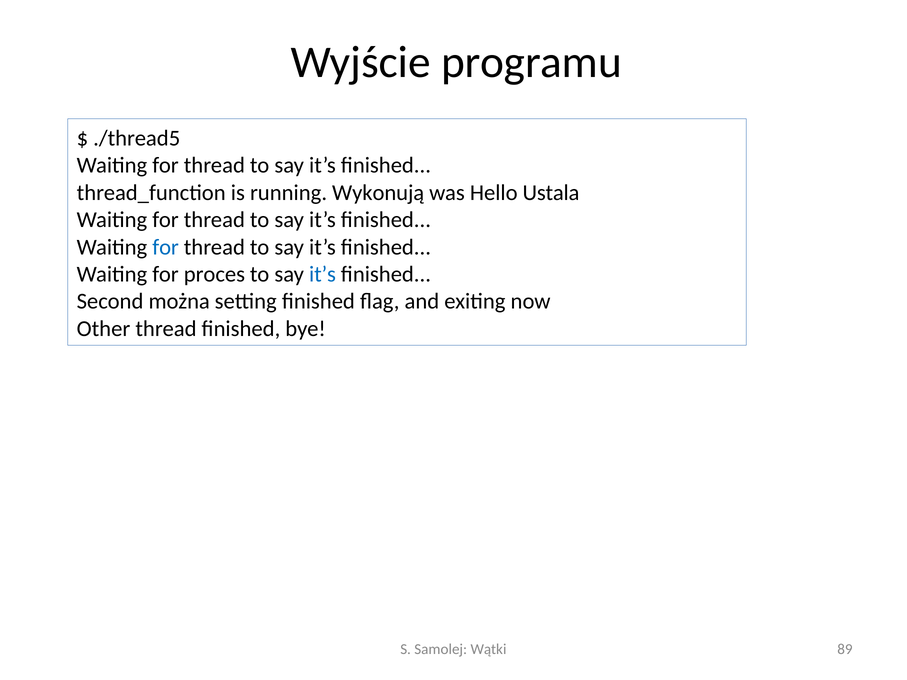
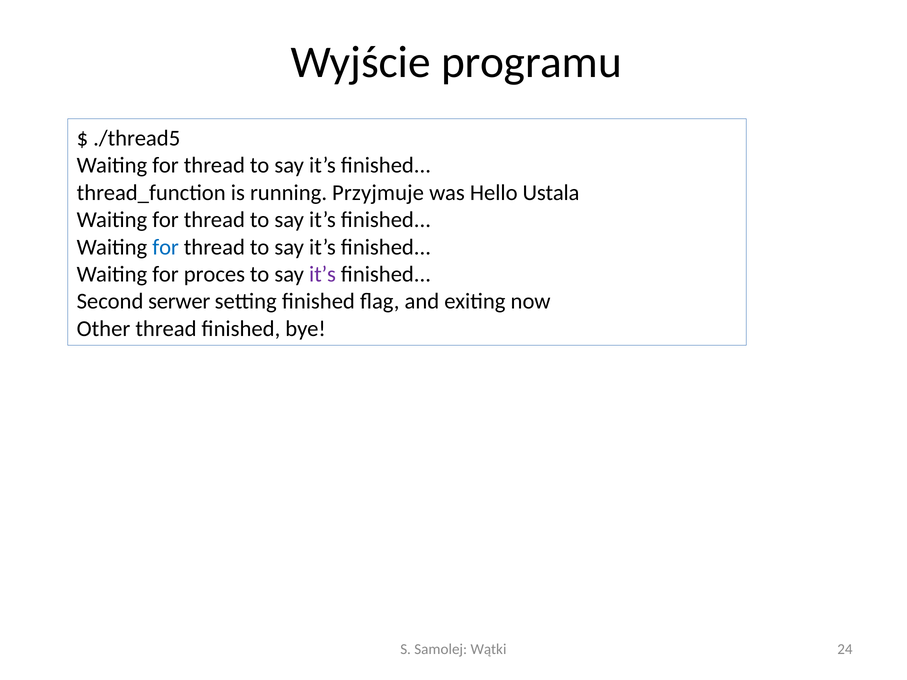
Wykonują: Wykonują -> Przyjmuje
it’s at (323, 274) colour: blue -> purple
można: można -> serwer
89: 89 -> 24
